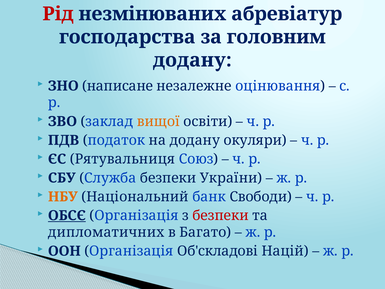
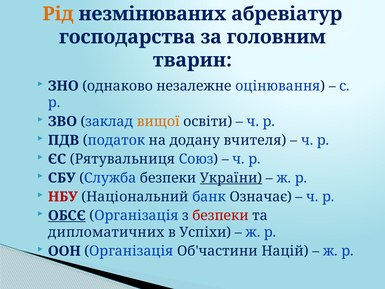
Рід colour: red -> orange
додану at (192, 60): додану -> тварин
написане: написане -> однаково
окуляри: окуляри -> вчителя
України underline: none -> present
НБУ colour: orange -> red
Свободи: Свободи -> Означає
Багато: Багато -> Успіхи
Об'складові: Об'складові -> Об'частини
